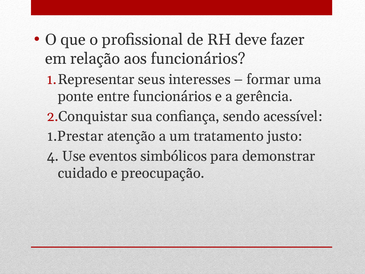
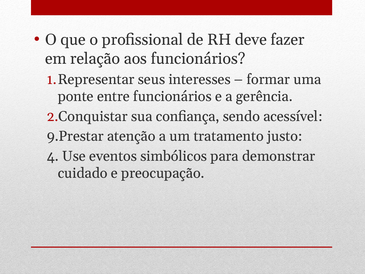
1.Prestar: 1.Prestar -> 9.Prestar
